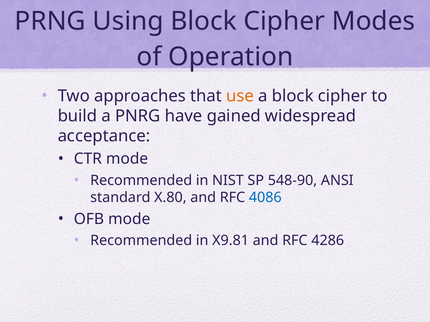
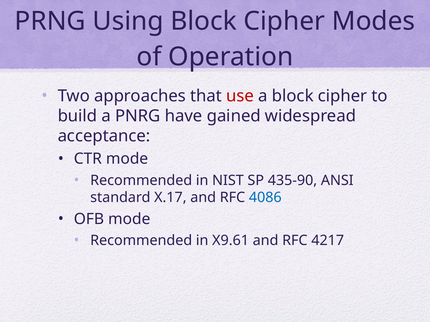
use colour: orange -> red
548-90: 548-90 -> 435-90
X.80: X.80 -> X.17
X9.81: X9.81 -> X9.61
4286: 4286 -> 4217
